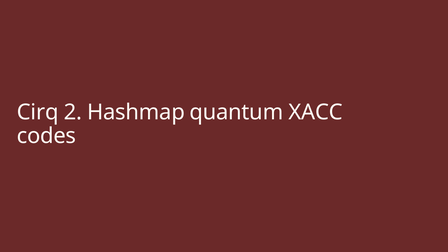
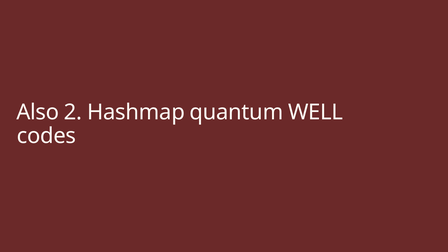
Cirq: Cirq -> Also
XACC: XACC -> WELL
